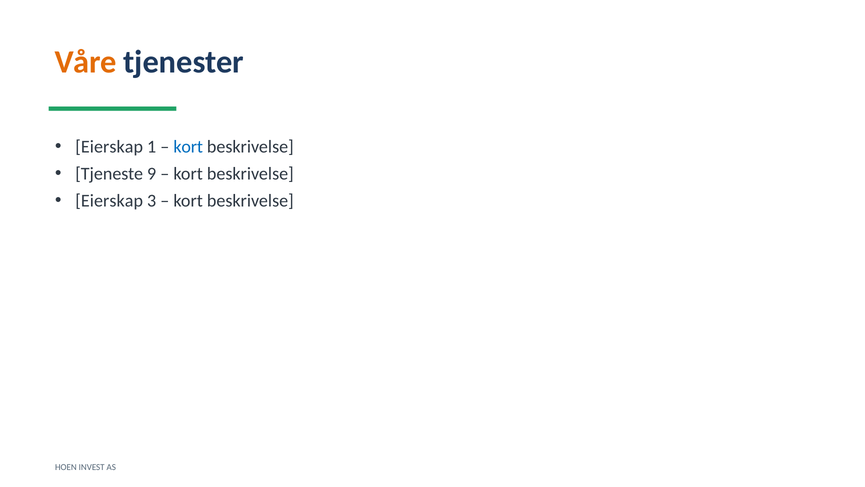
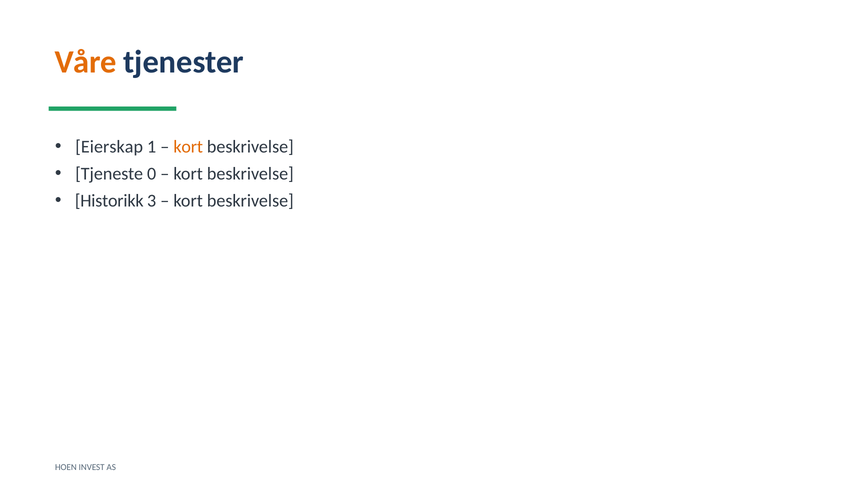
kort at (188, 147) colour: blue -> orange
9: 9 -> 0
Eierskap at (109, 201): Eierskap -> Historikk
